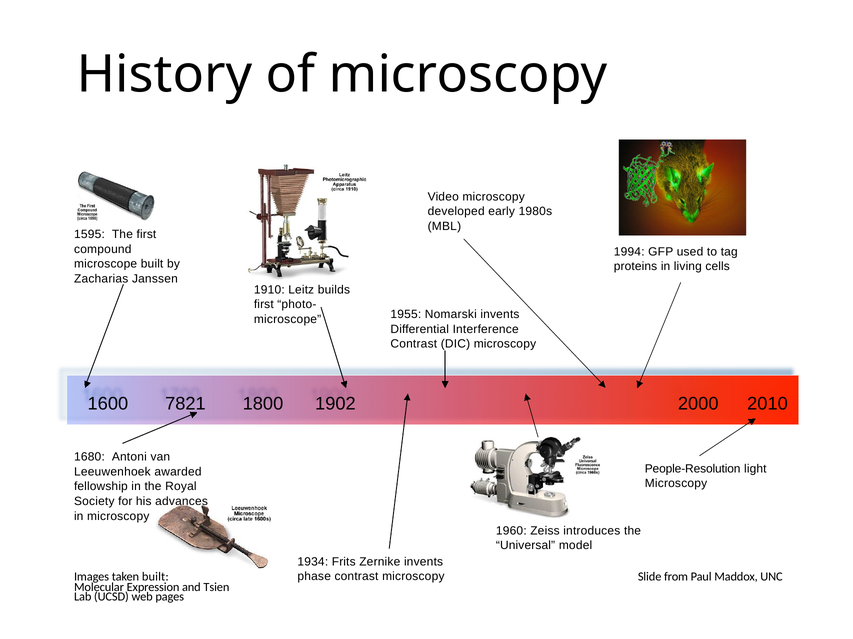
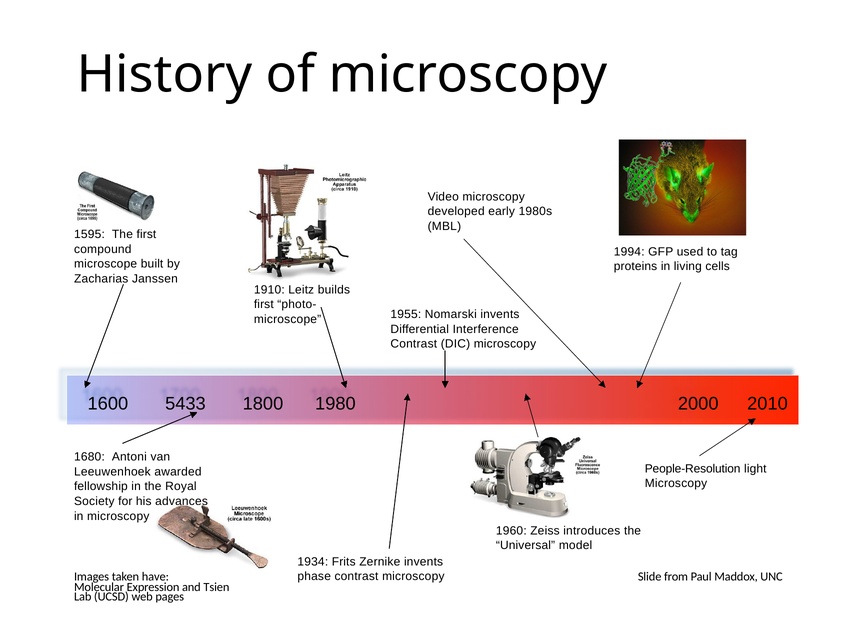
7821: 7821 -> 5433
1902: 1902 -> 1980
taken built: built -> have
